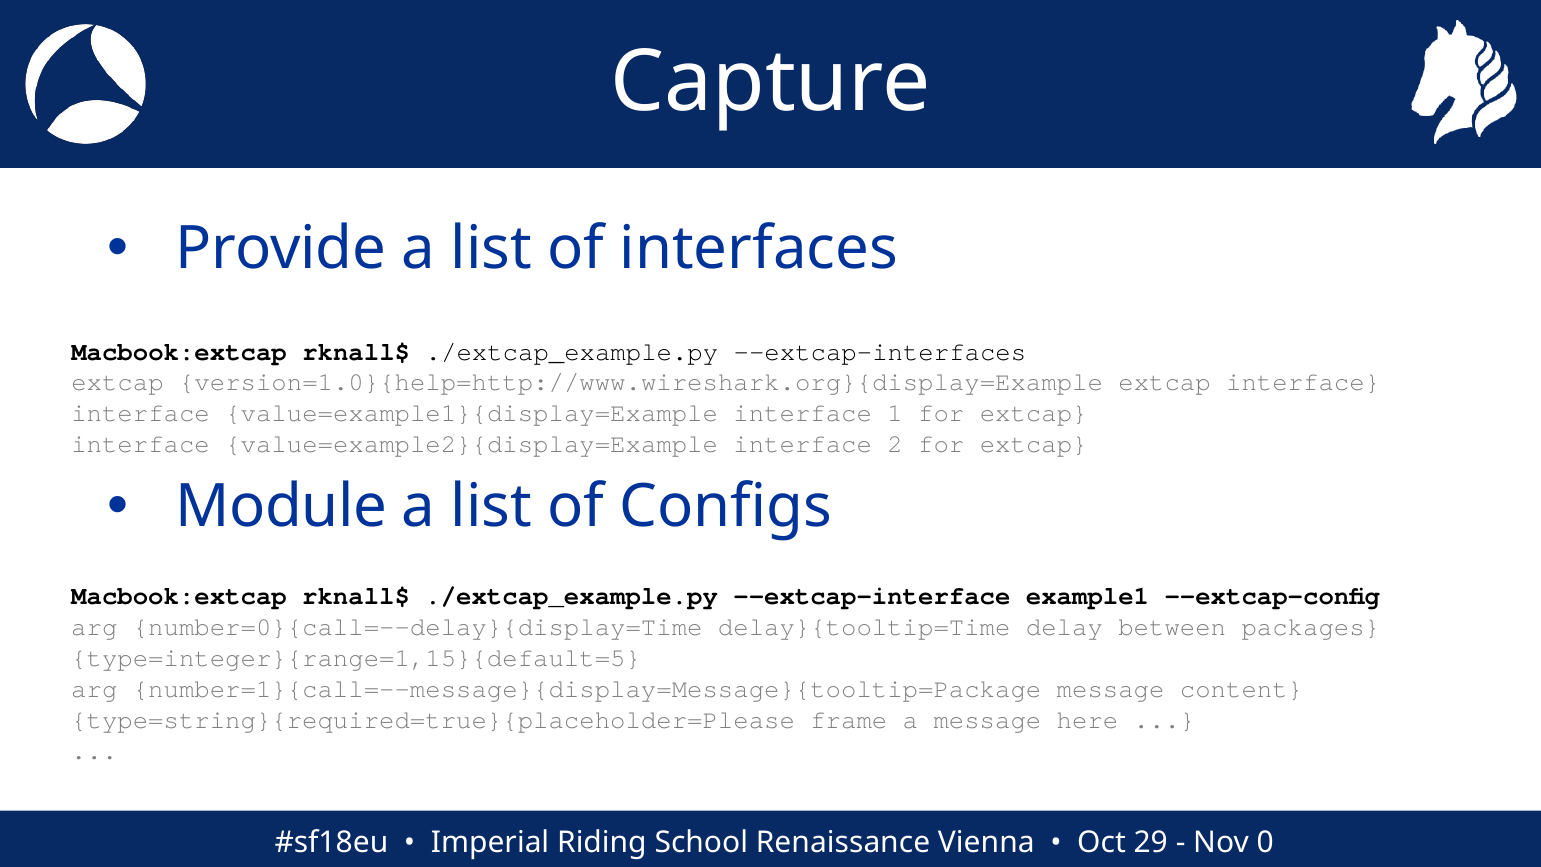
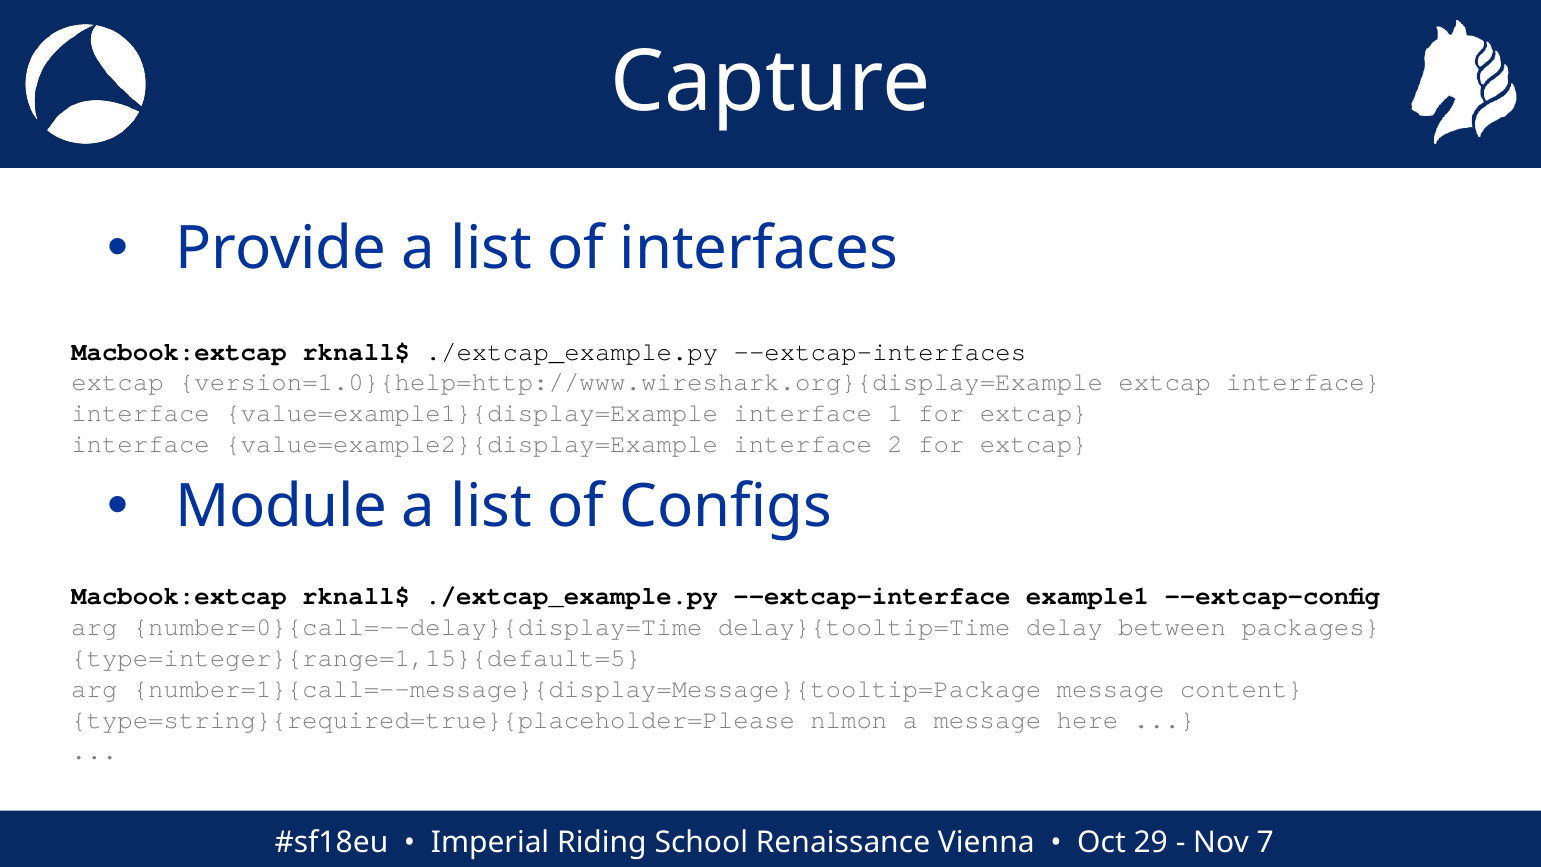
frame: frame -> nlmon
0: 0 -> 7
